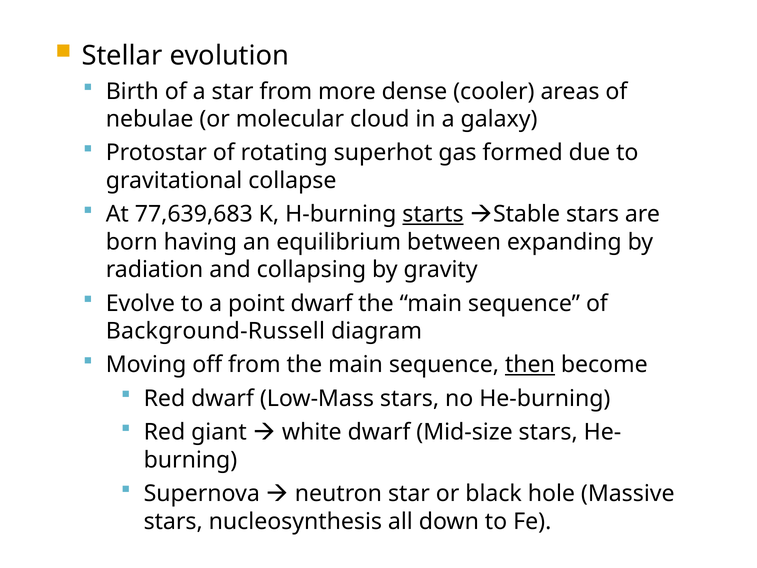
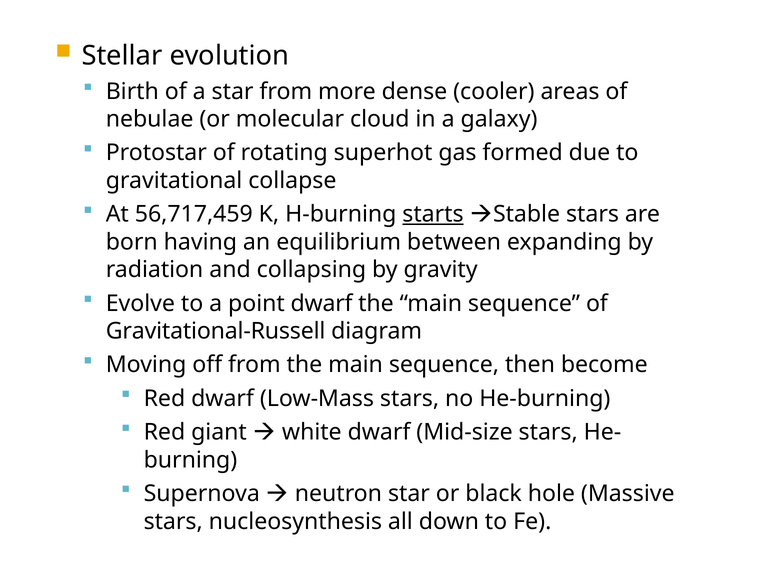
77,639,683: 77,639,683 -> 56,717,459
Background-Russell: Background-Russell -> Gravitational-Russell
then underline: present -> none
